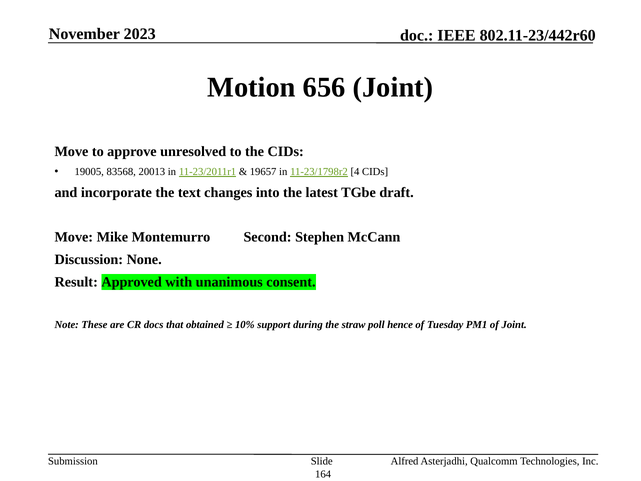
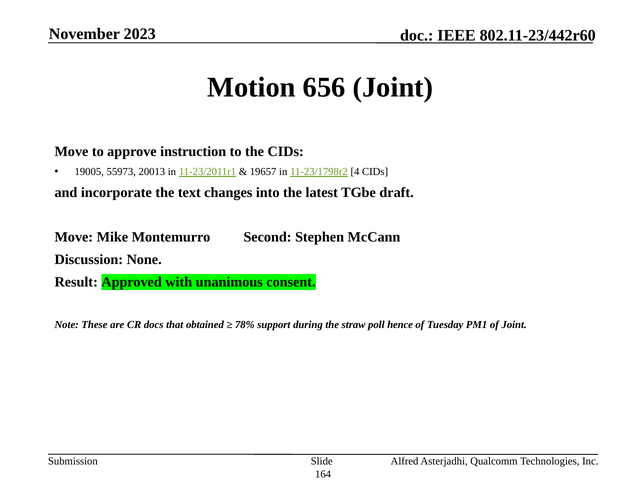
unresolved: unresolved -> instruction
83568: 83568 -> 55973
10%: 10% -> 78%
